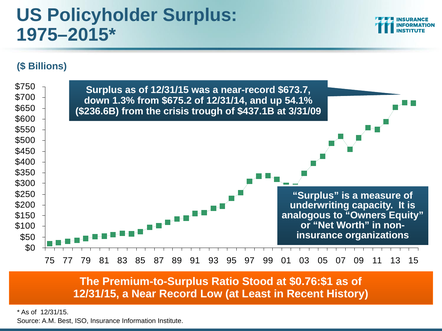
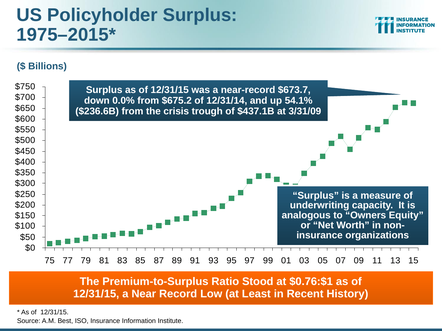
1.3%: 1.3% -> 0.0%
